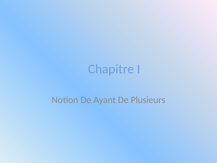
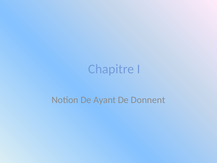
Plusieurs: Plusieurs -> Donnent
